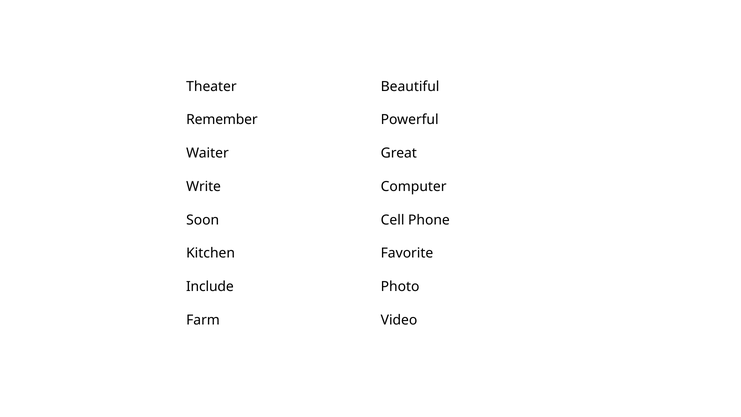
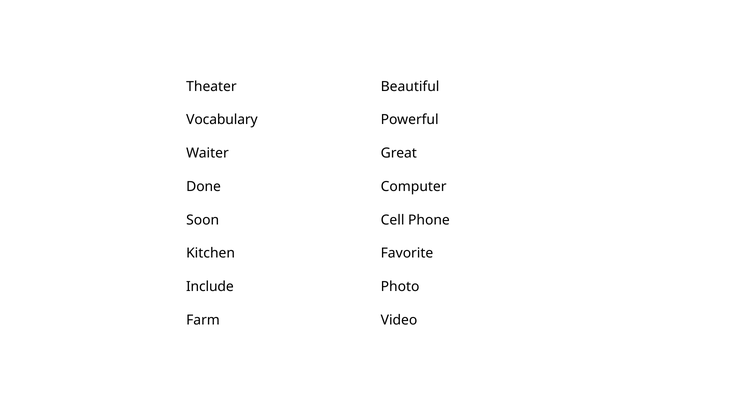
Remember: Remember -> Vocabulary
Write: Write -> Done
